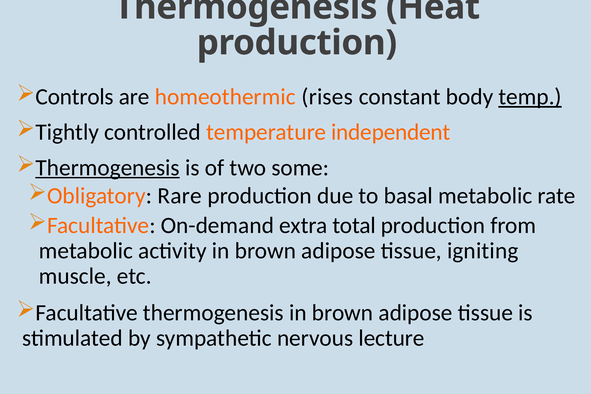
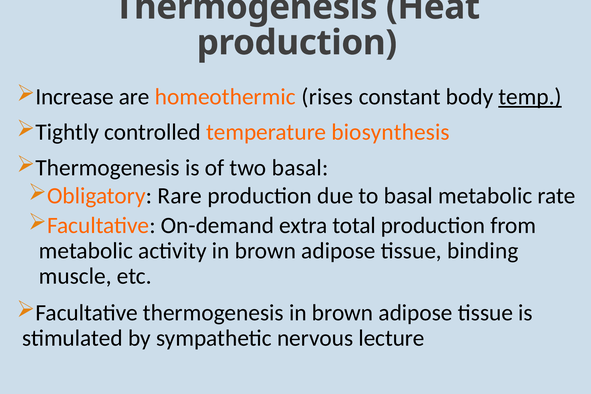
Controls: Controls -> Increase
independent: independent -> biosynthesis
Thermogenesis at (108, 168) underline: present -> none
two some: some -> basal
igniting: igniting -> binding
